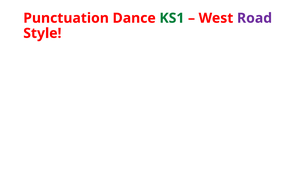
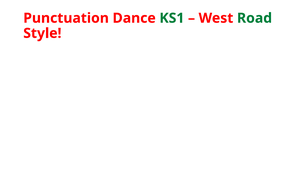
Road colour: purple -> green
